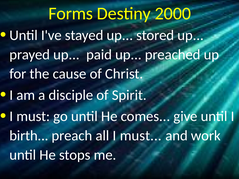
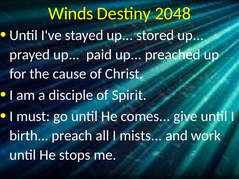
Forms: Forms -> Winds
2000: 2000 -> 2048
all I must: must -> mists
